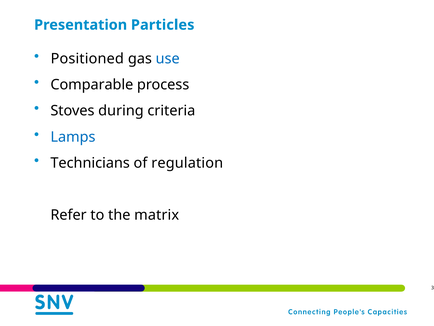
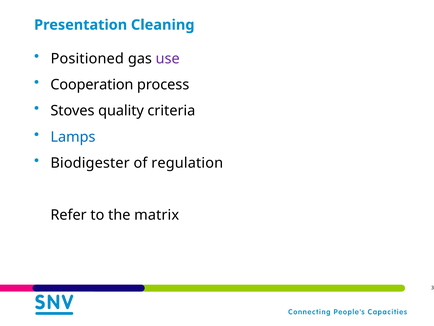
Particles: Particles -> Cleaning
use colour: blue -> purple
Comparable: Comparable -> Cooperation
during: during -> quality
Technicians: Technicians -> Biodigester
